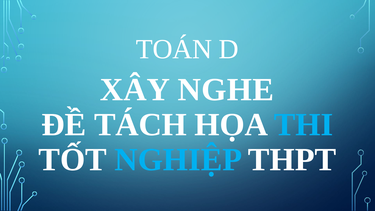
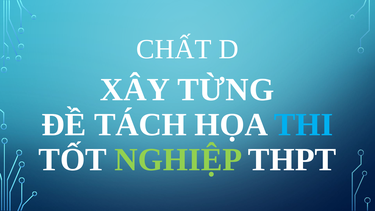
TOÁN: TOÁN -> CHẤT
NGHE: NGHE -> TỪNG
NGHIỆP colour: light blue -> light green
